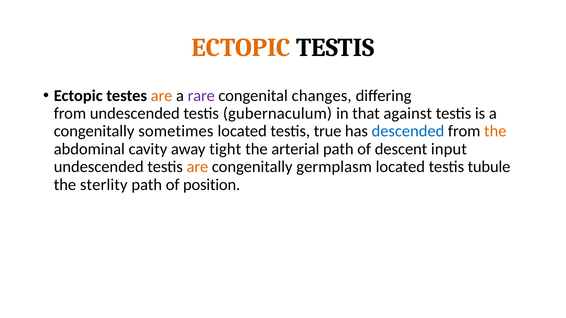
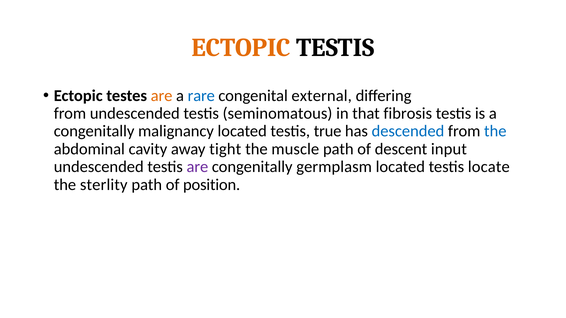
rare colour: purple -> blue
changes: changes -> external
gubernaculum: gubernaculum -> seminomatous
against: against -> fibrosis
sometimes: sometimes -> malignancy
the at (495, 131) colour: orange -> blue
arterial: arterial -> muscle
are at (197, 167) colour: orange -> purple
tubule: tubule -> locate
